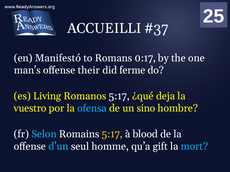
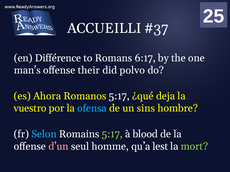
Manifestó: Manifestó -> Différence
0:17: 0:17 -> 6:17
ferme: ferme -> polvo
Living: Living -> Ahora
sino: sino -> sins
5:17 at (112, 134) colour: yellow -> light green
d’un colour: light blue -> pink
gift: gift -> lest
mort colour: light blue -> light green
